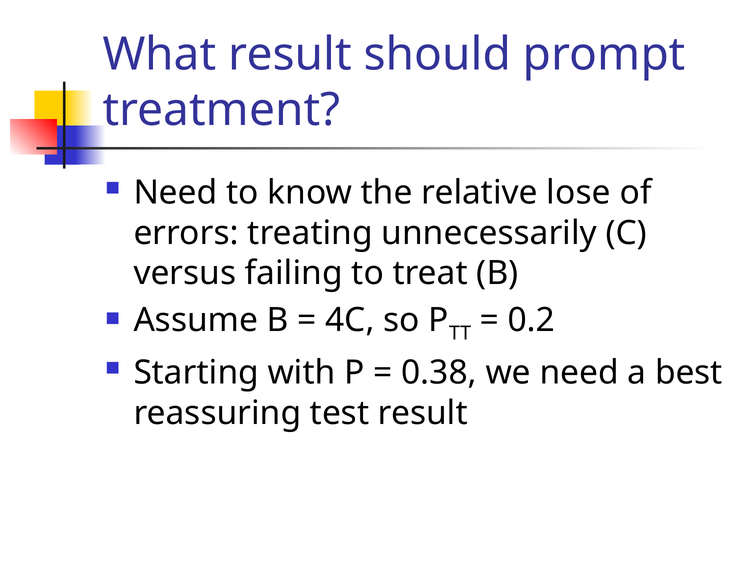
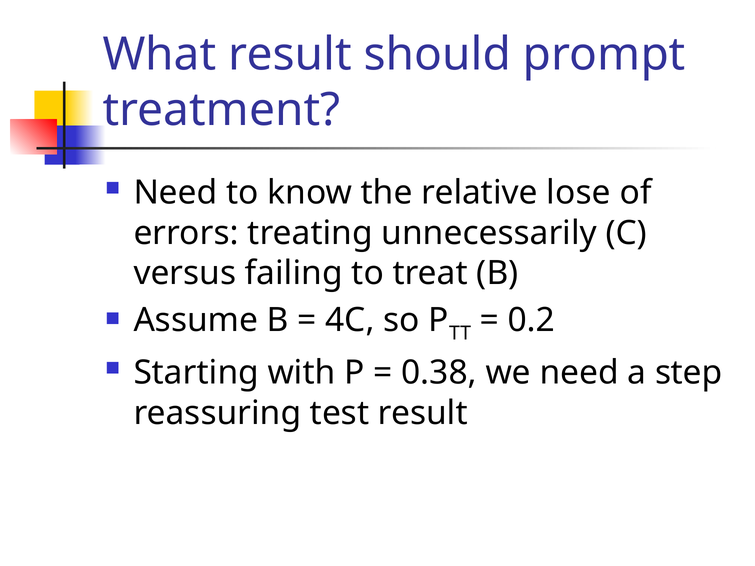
best: best -> step
